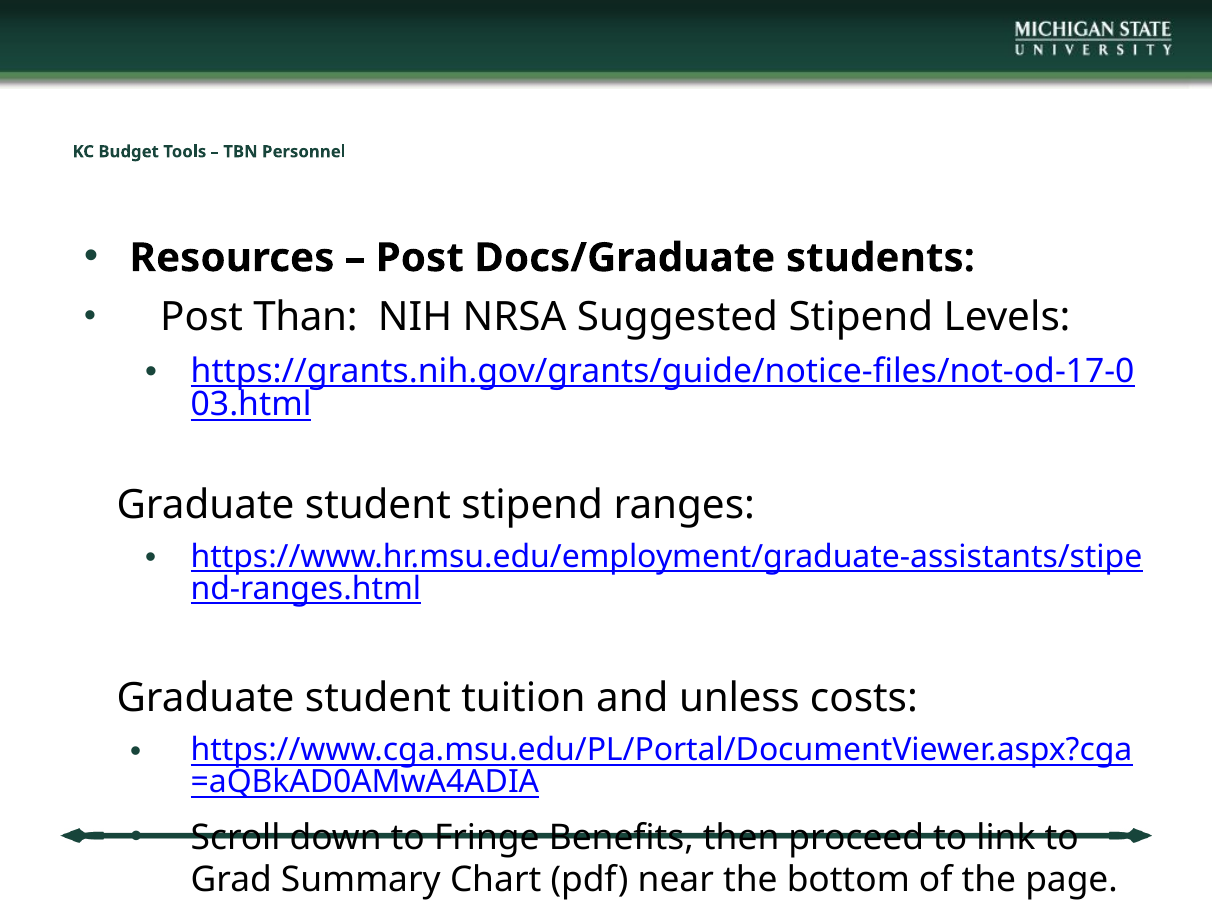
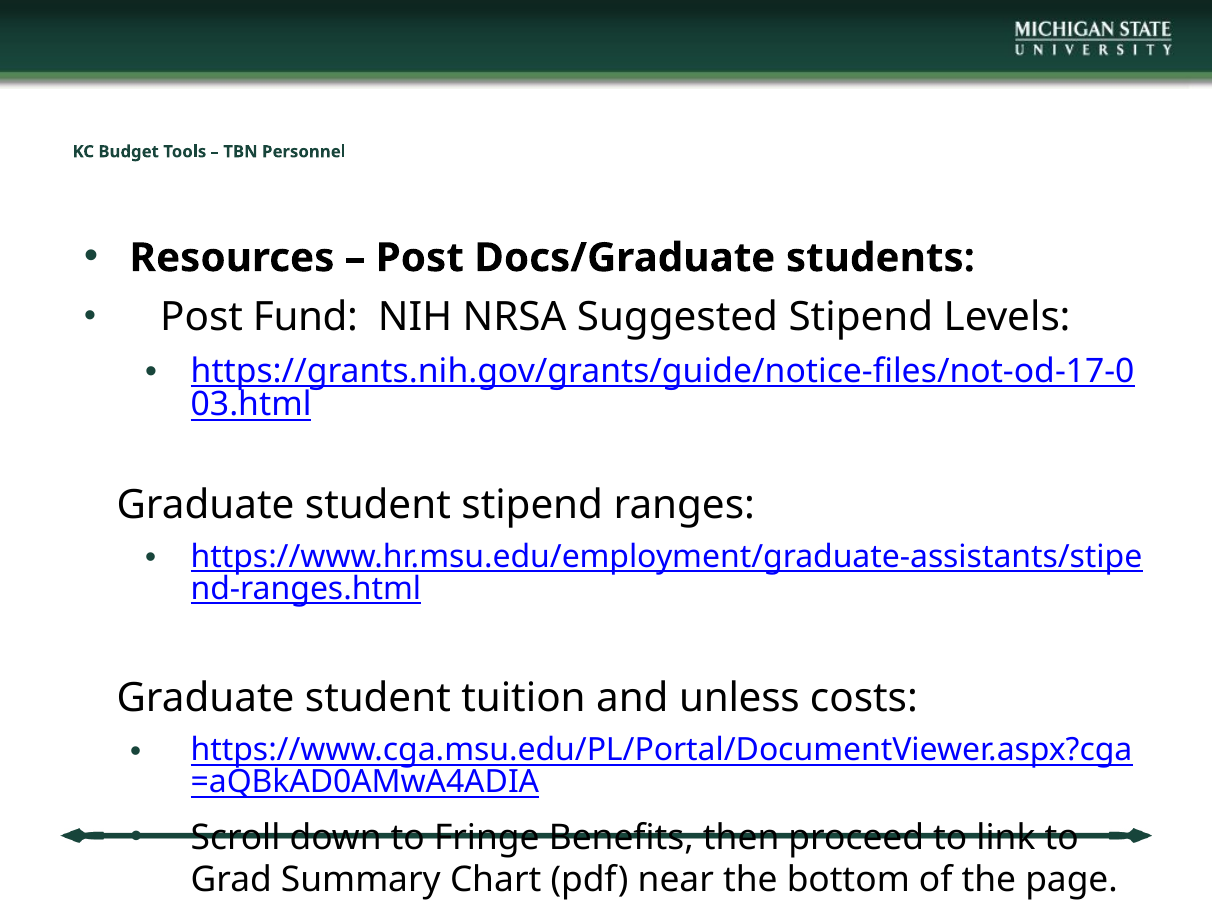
Than: Than -> Fund
